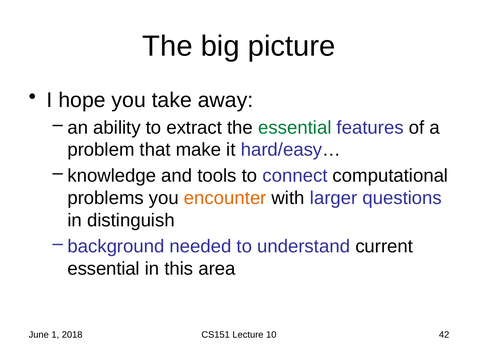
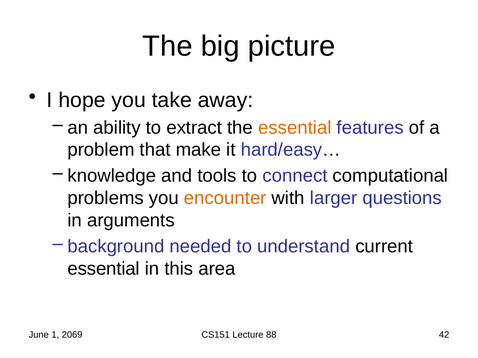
essential at (295, 128) colour: green -> orange
distinguish: distinguish -> arguments
2018: 2018 -> 2069
10: 10 -> 88
